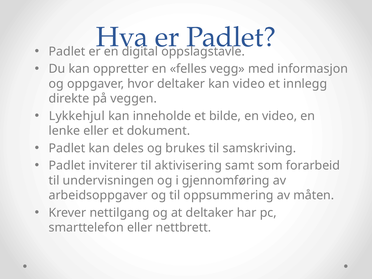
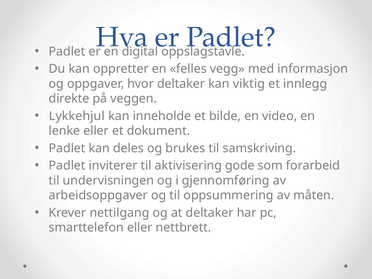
kan video: video -> viktig
samt: samt -> gode
